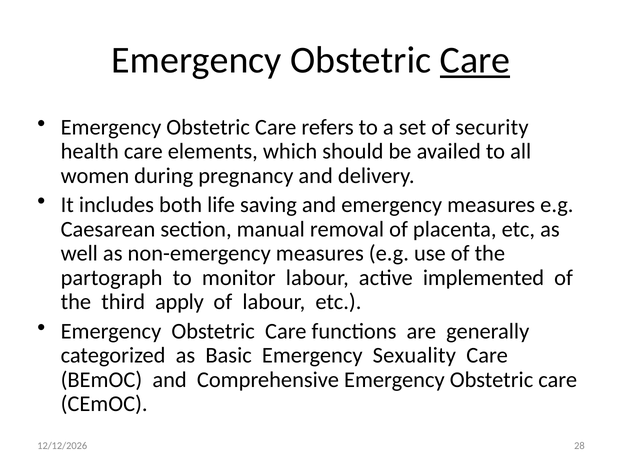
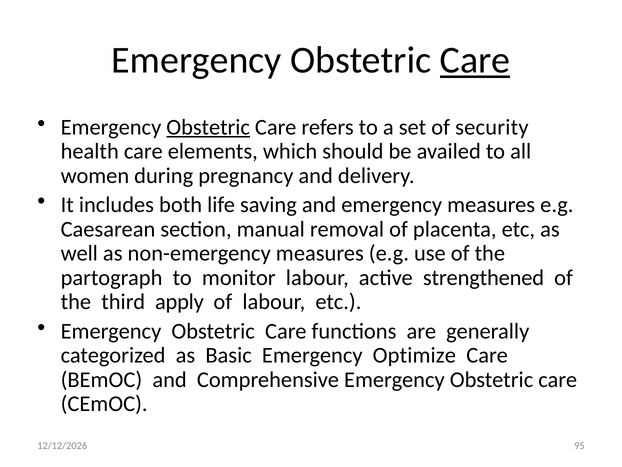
Obstetric at (208, 127) underline: none -> present
implemented: implemented -> strengthened
Sexuality: Sexuality -> Optimize
28: 28 -> 95
